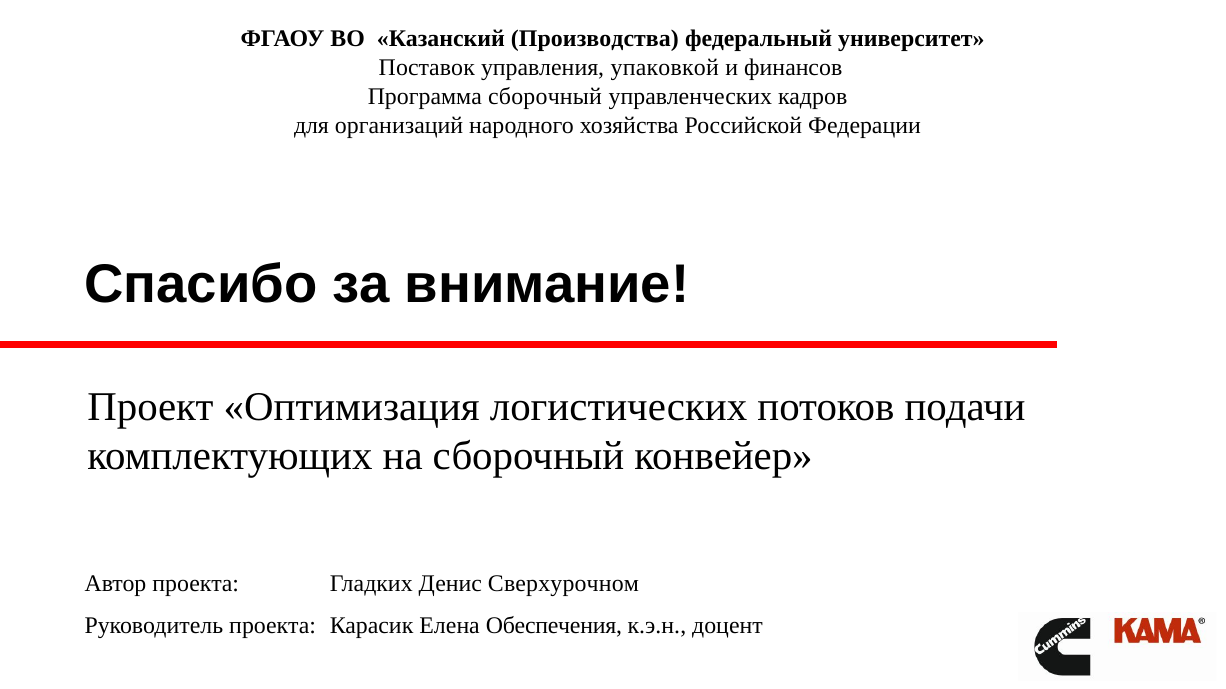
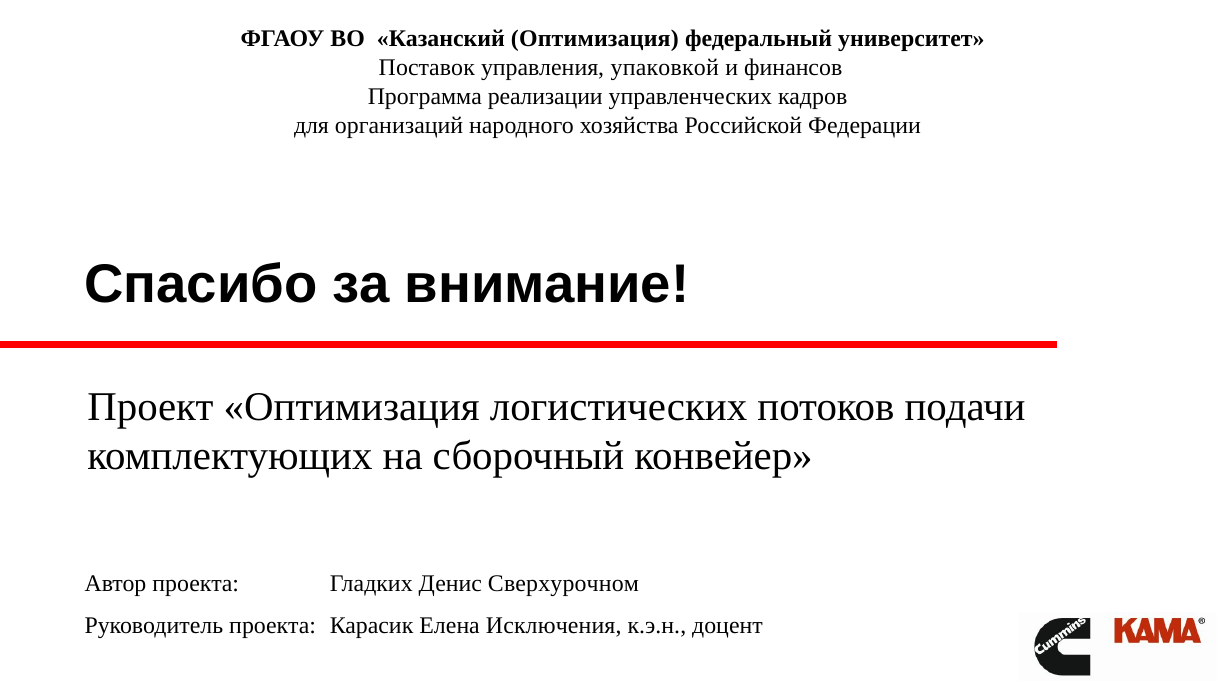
Казанский Производства: Производства -> Оптимизация
Программа сборочный: сборочный -> реализации
Обеспечения: Обеспечения -> Исключения
